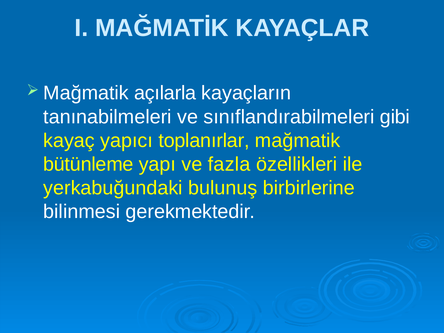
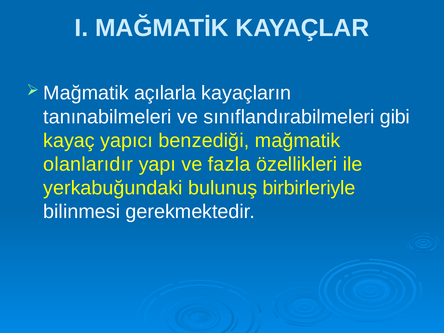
toplanırlar: toplanırlar -> benzediği
bütünleme: bütünleme -> olanlarıdır
birbirlerine: birbirlerine -> birbirleriyle
